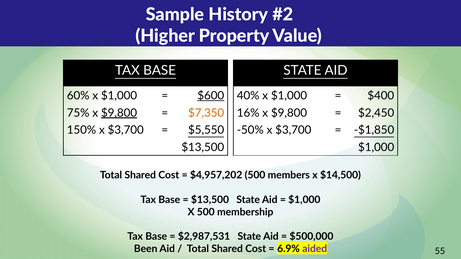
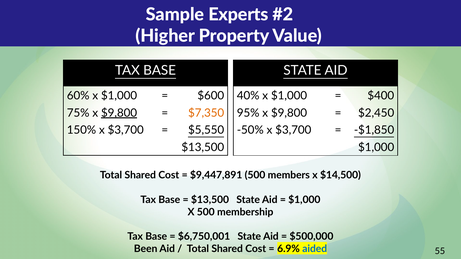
History: History -> Experts
$600 underline: present -> none
16%: 16% -> 95%
$4,957,202: $4,957,202 -> $9,447,891
$2,987,531: $2,987,531 -> $6,750,001
aided colour: purple -> blue
